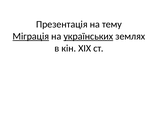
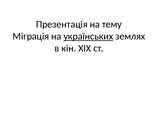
Міграція underline: present -> none
